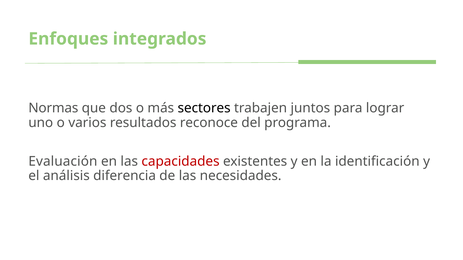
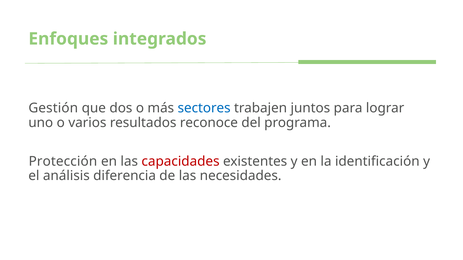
Normas: Normas -> Gestión
sectores colour: black -> blue
Evaluación: Evaluación -> Protección
